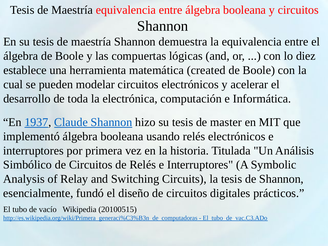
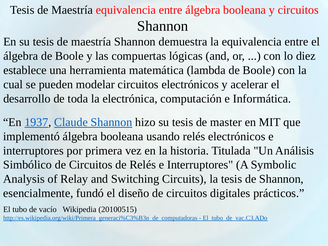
created: created -> lambda
